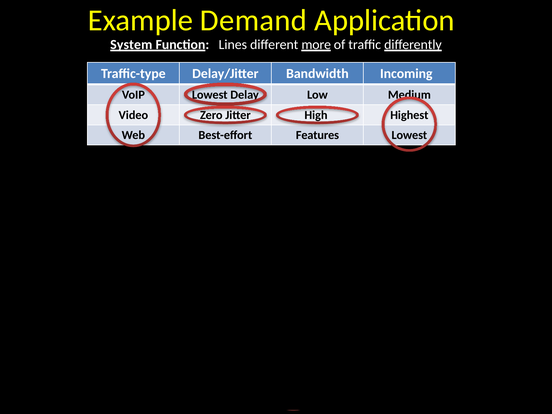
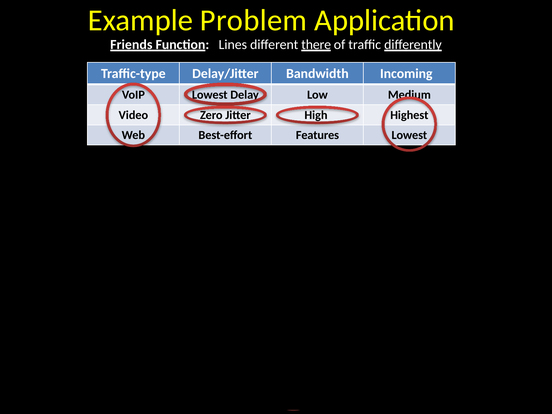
Demand: Demand -> Problem
System: System -> Friends
more: more -> there
